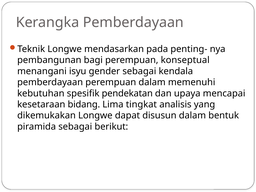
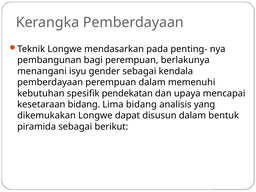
konseptual: konseptual -> berlakunya
Lima tingkat: tingkat -> bidang
